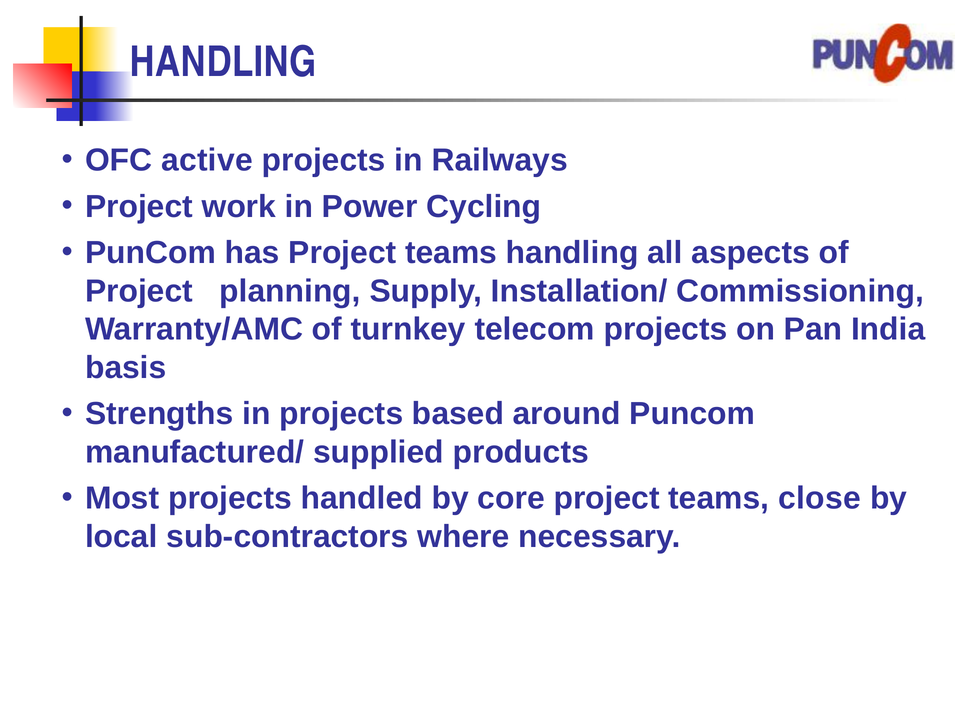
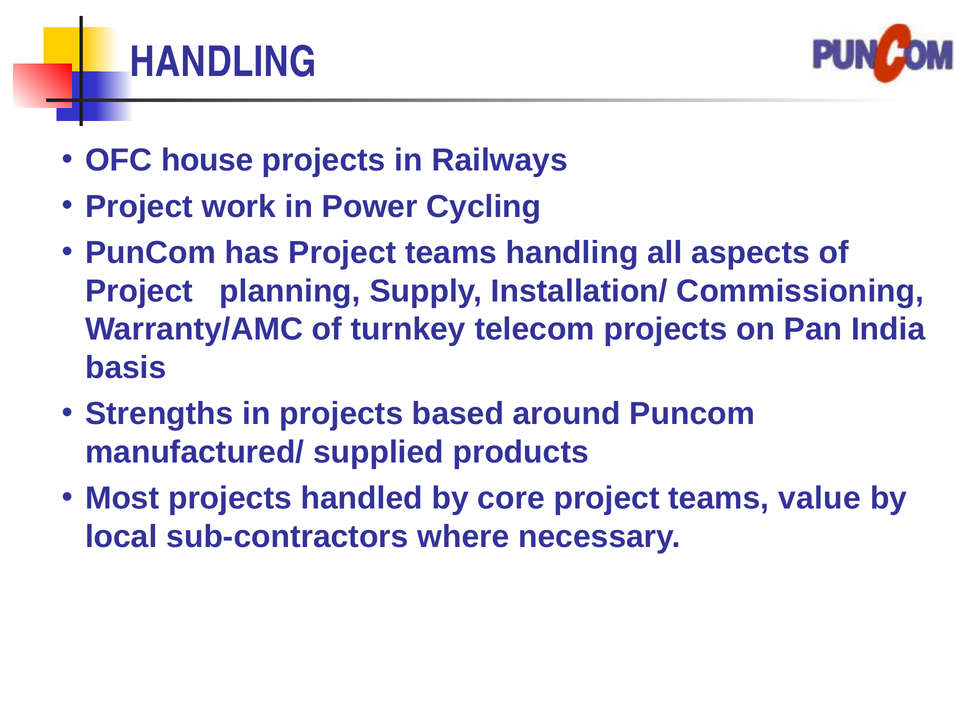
active: active -> house
close: close -> value
